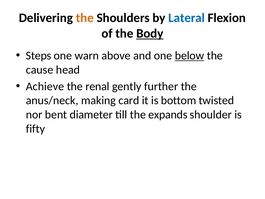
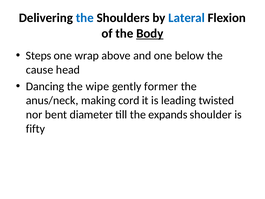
the at (85, 18) colour: orange -> blue
warn: warn -> wrap
below underline: present -> none
Achieve: Achieve -> Dancing
renal: renal -> wipe
further: further -> former
card: card -> cord
bottom: bottom -> leading
